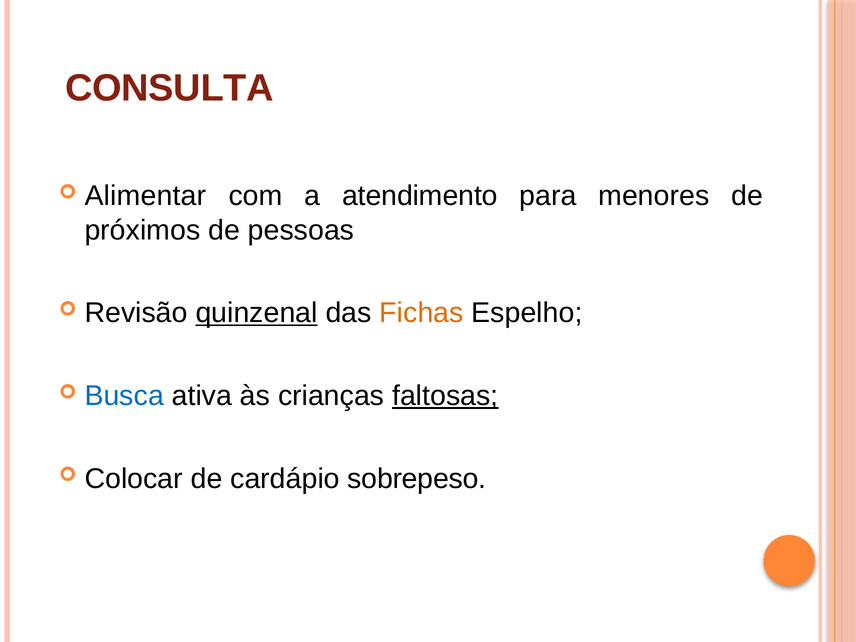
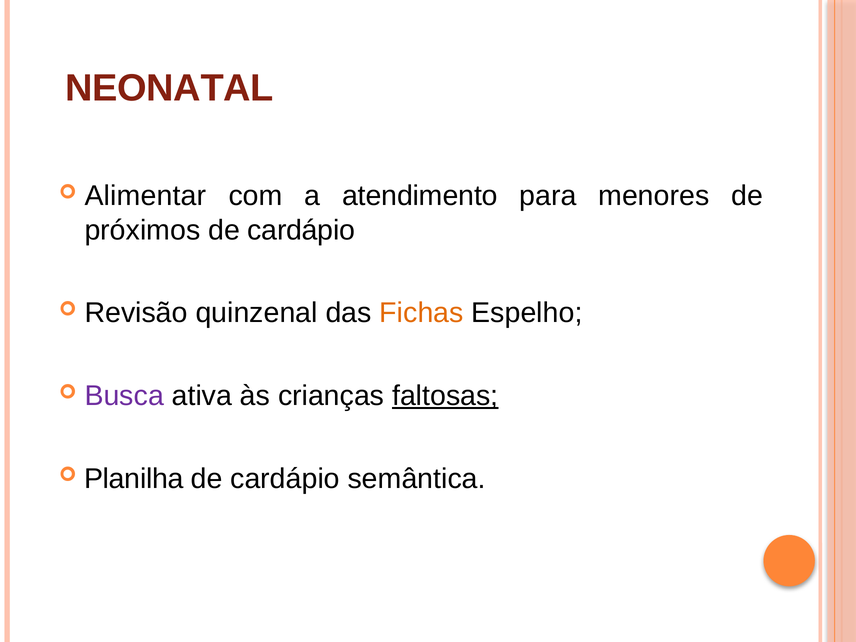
CONSULTA: CONSULTA -> NEONATAL
pessoas at (301, 230): pessoas -> cardápio
quinzenal underline: present -> none
Busca colour: blue -> purple
Colocar: Colocar -> Planilha
sobrepeso: sobrepeso -> semântica
